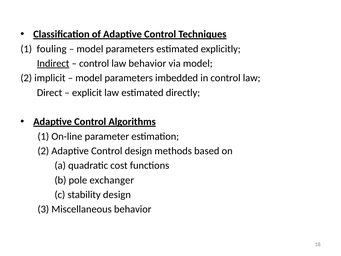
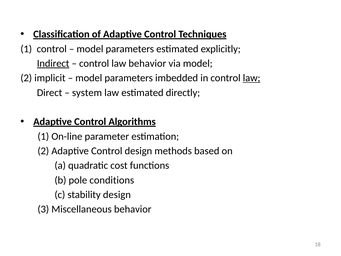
1 fouling: fouling -> control
law at (252, 78) underline: none -> present
explicit: explicit -> system
exchanger: exchanger -> conditions
